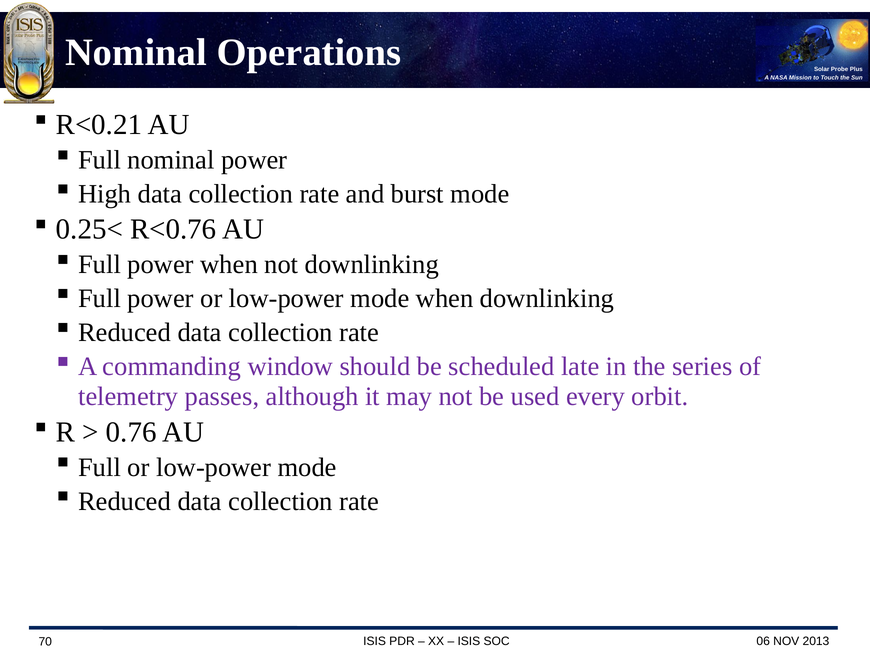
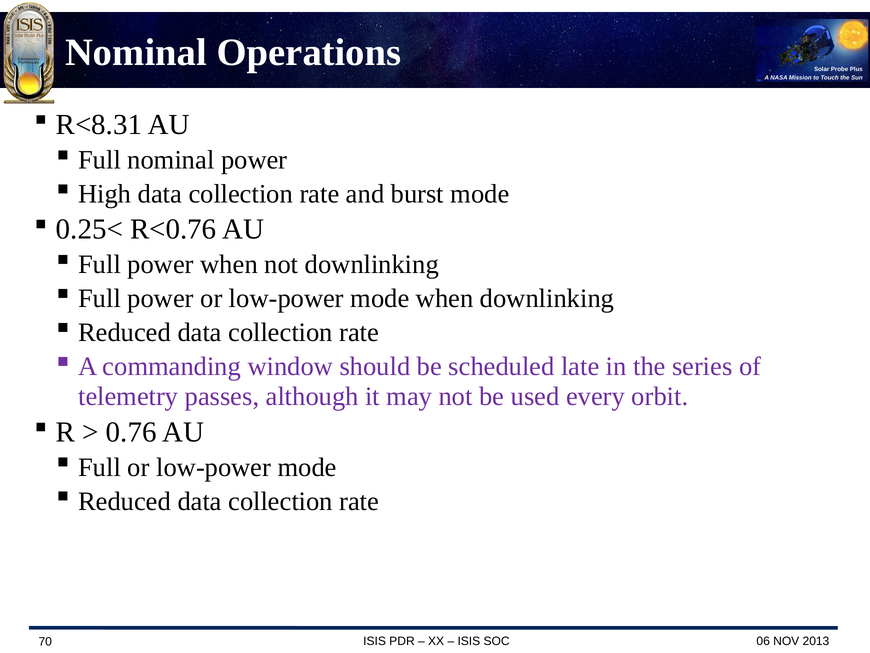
R<0.21: R<0.21 -> R<8.31
